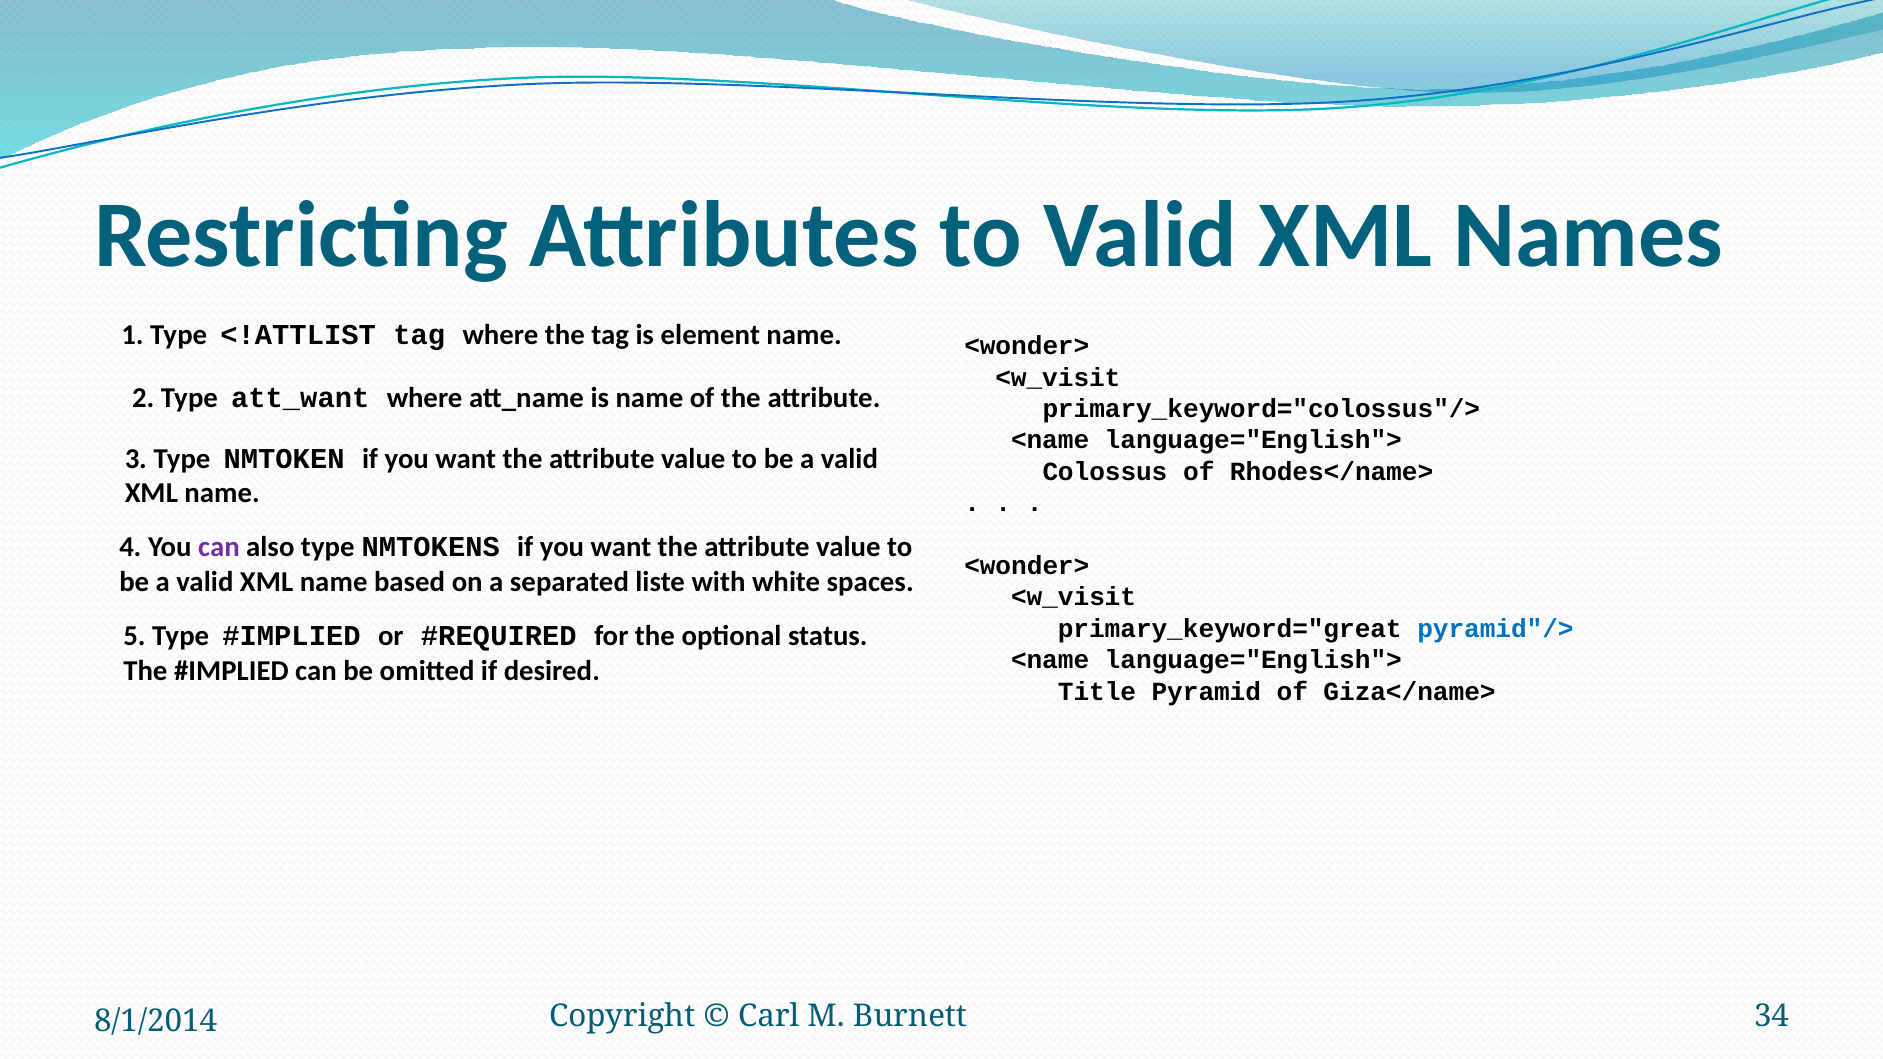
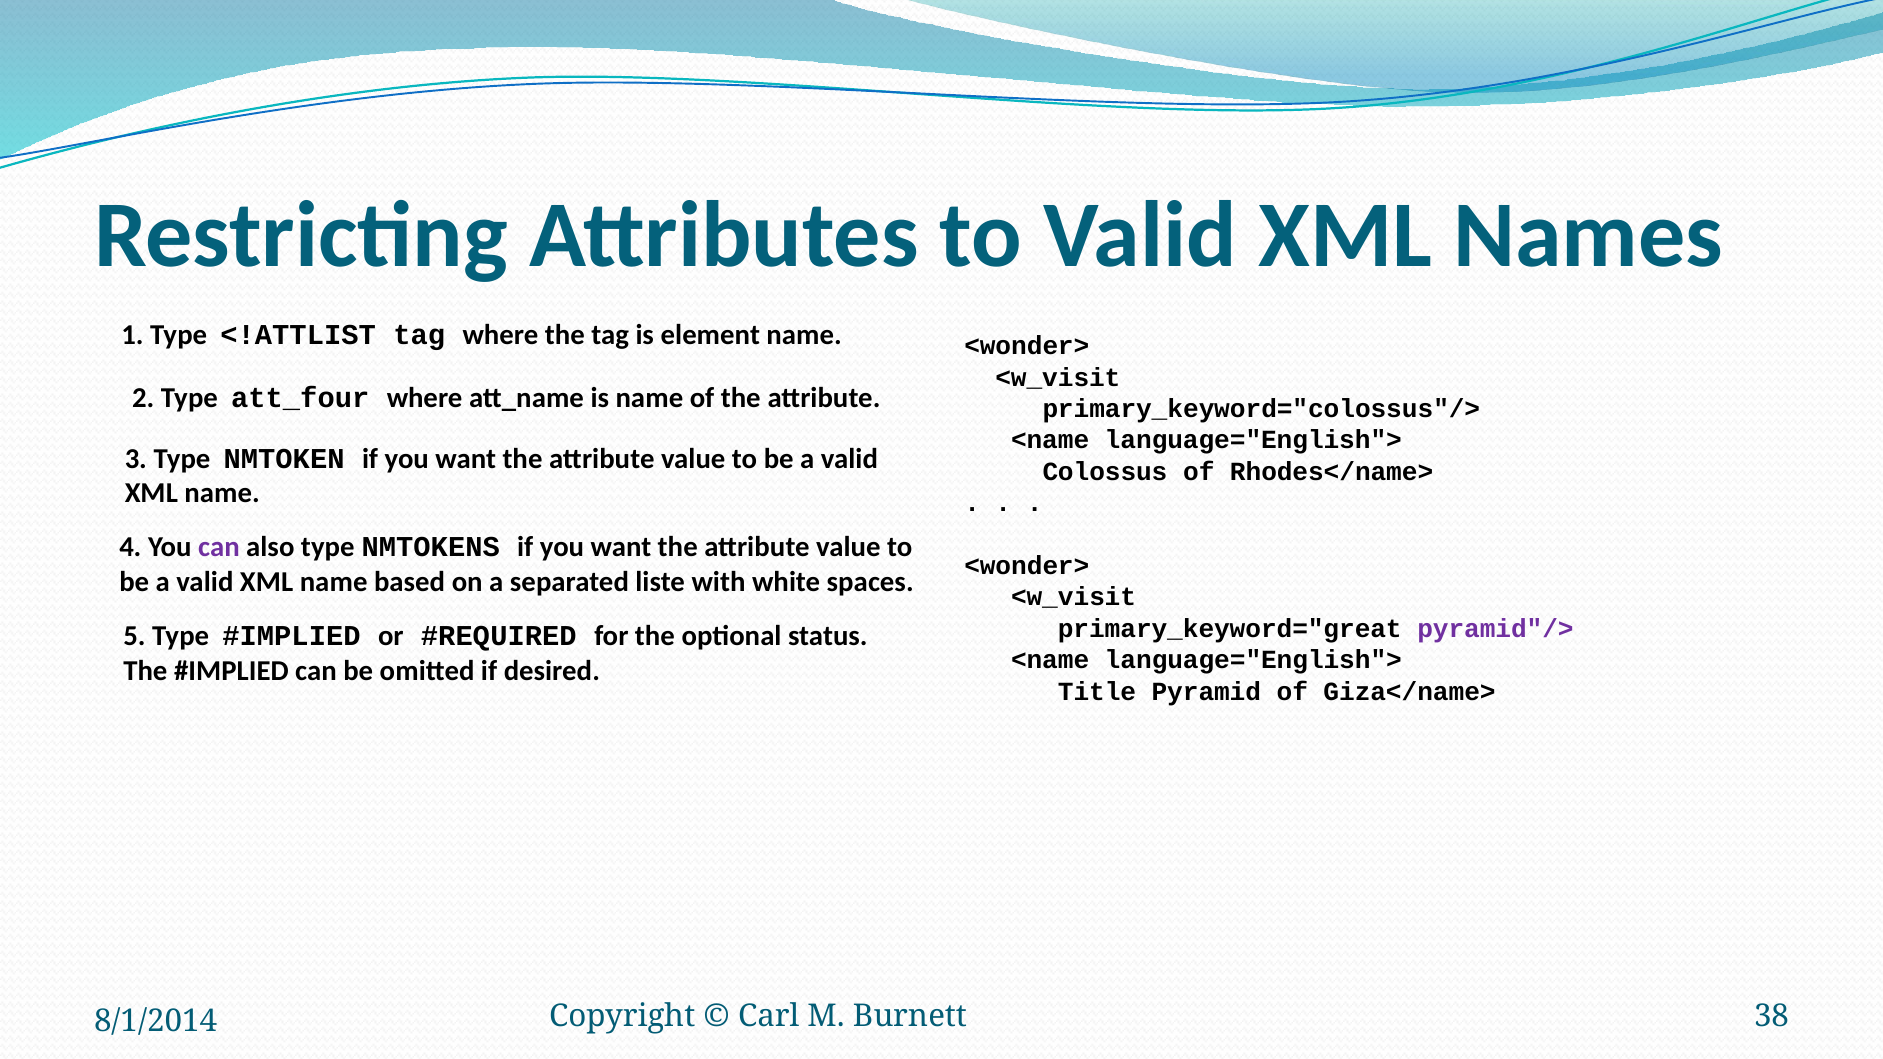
att_want: att_want -> att_four
pyramid"/> colour: blue -> purple
34: 34 -> 38
